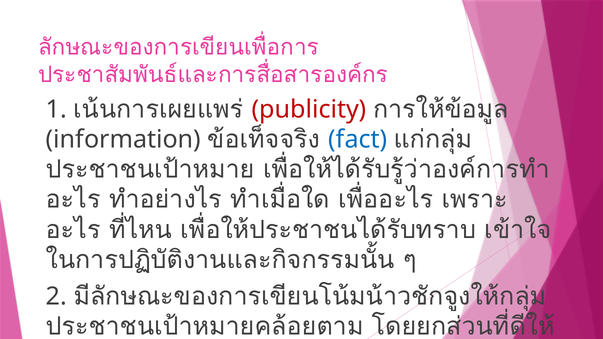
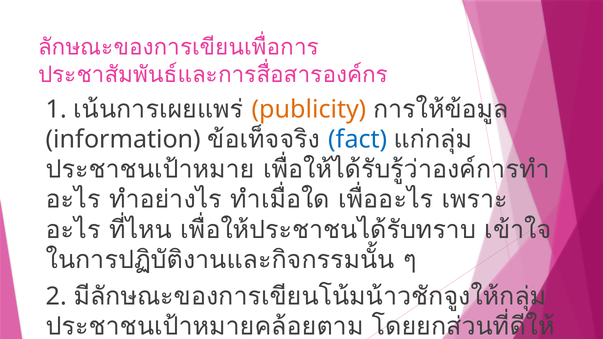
publicity colour: red -> orange
